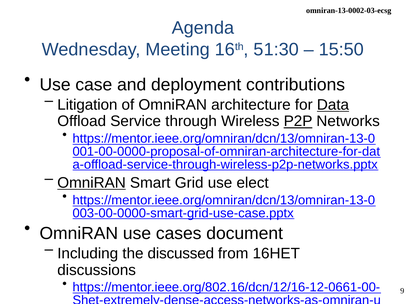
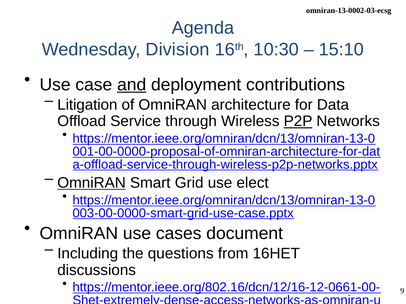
Meeting: Meeting -> Division
51:30: 51:30 -> 10:30
15:50: 15:50 -> 15:10
and underline: none -> present
Data underline: present -> none
discussed: discussed -> questions
